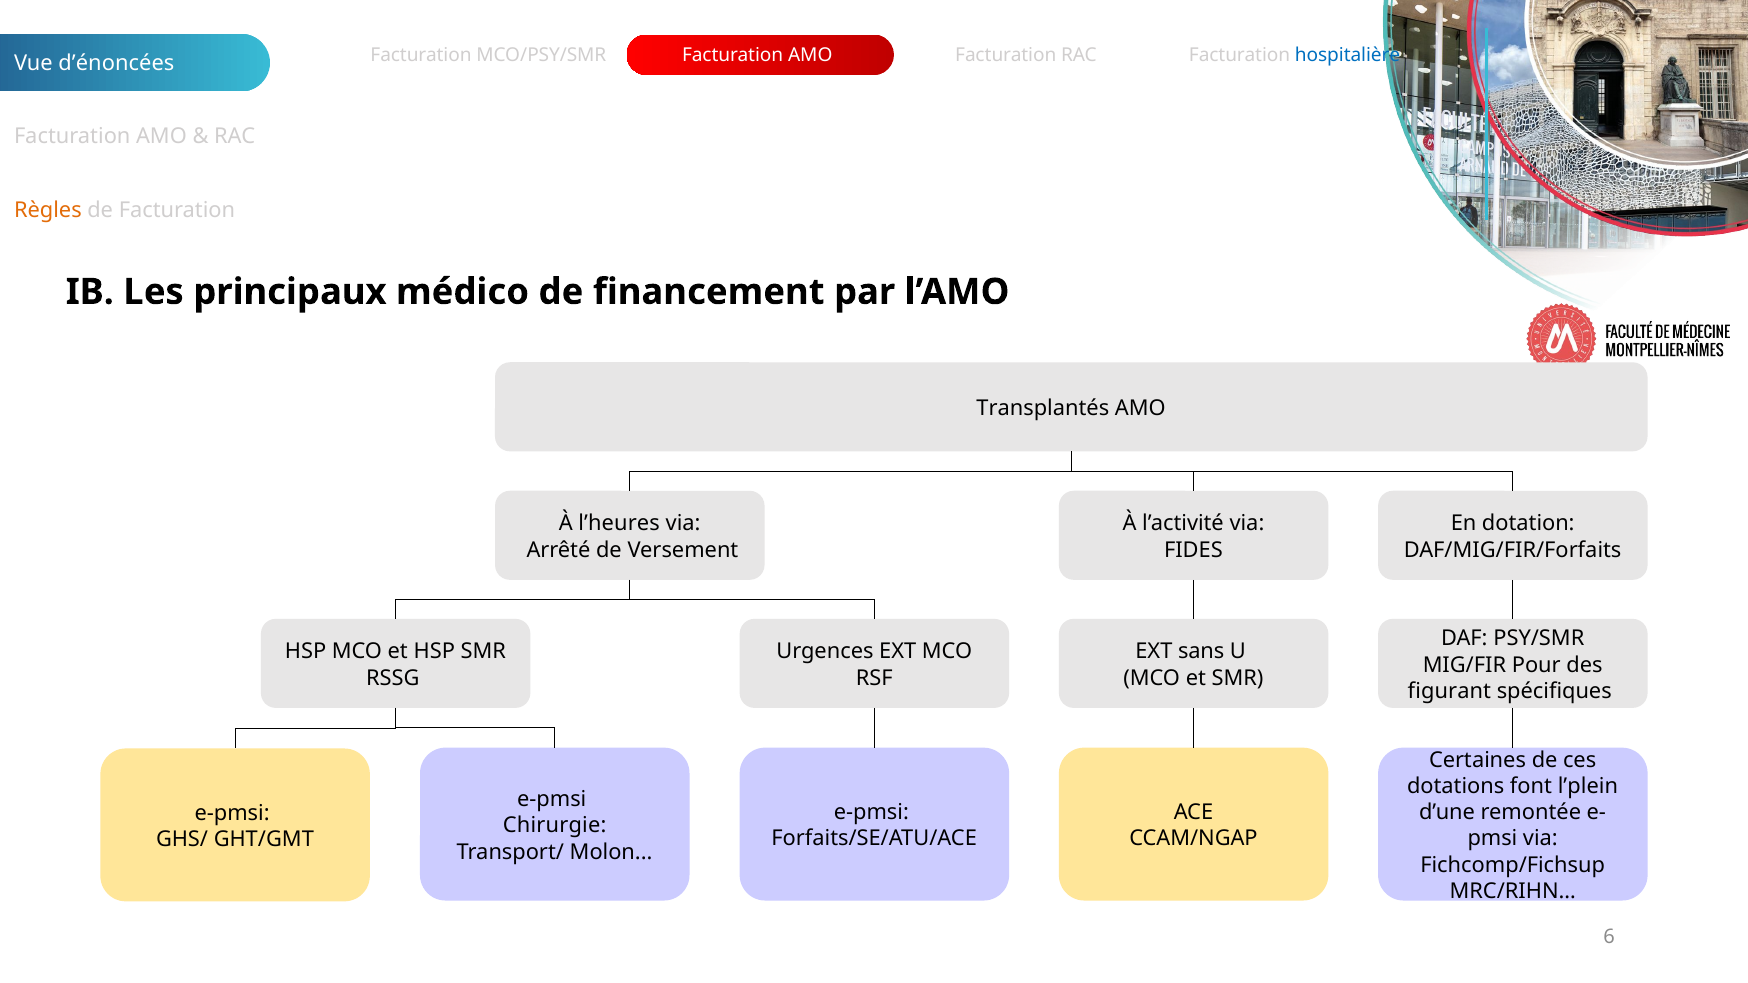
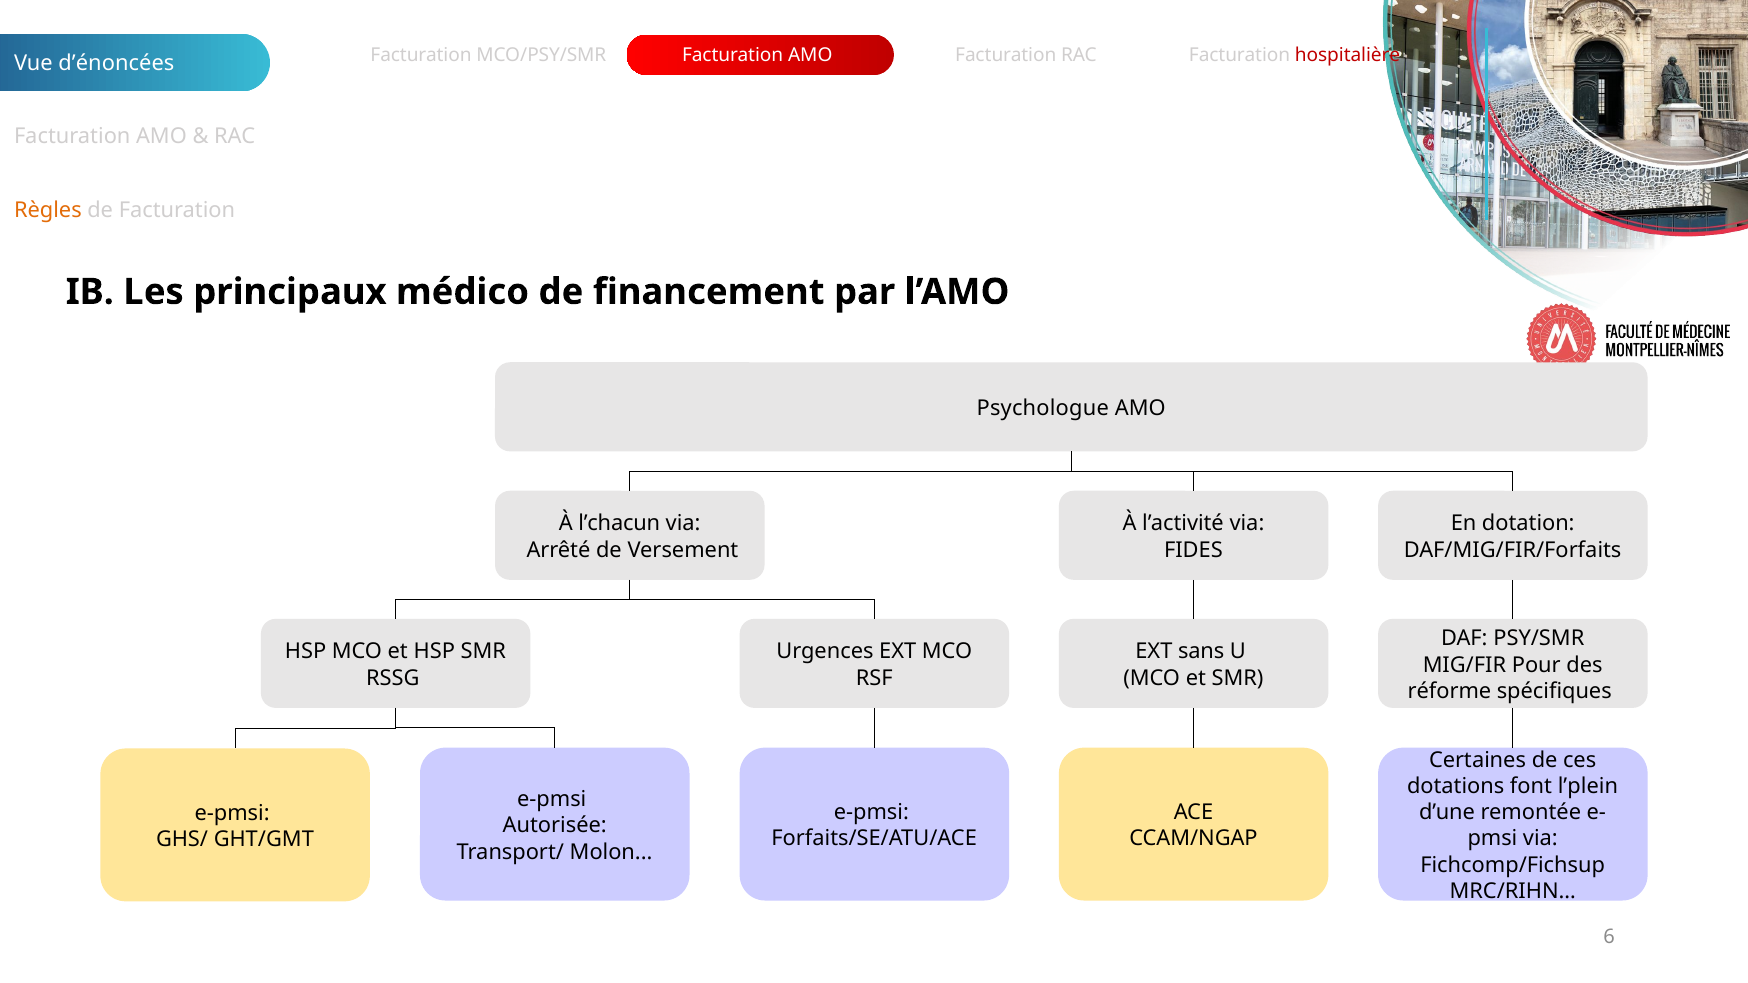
hospitalière colour: blue -> red
Transplantés: Transplantés -> Psychologue
l’heures: l’heures -> l’chacun
figurant: figurant -> réforme
Chirurgie: Chirurgie -> Autorisée
